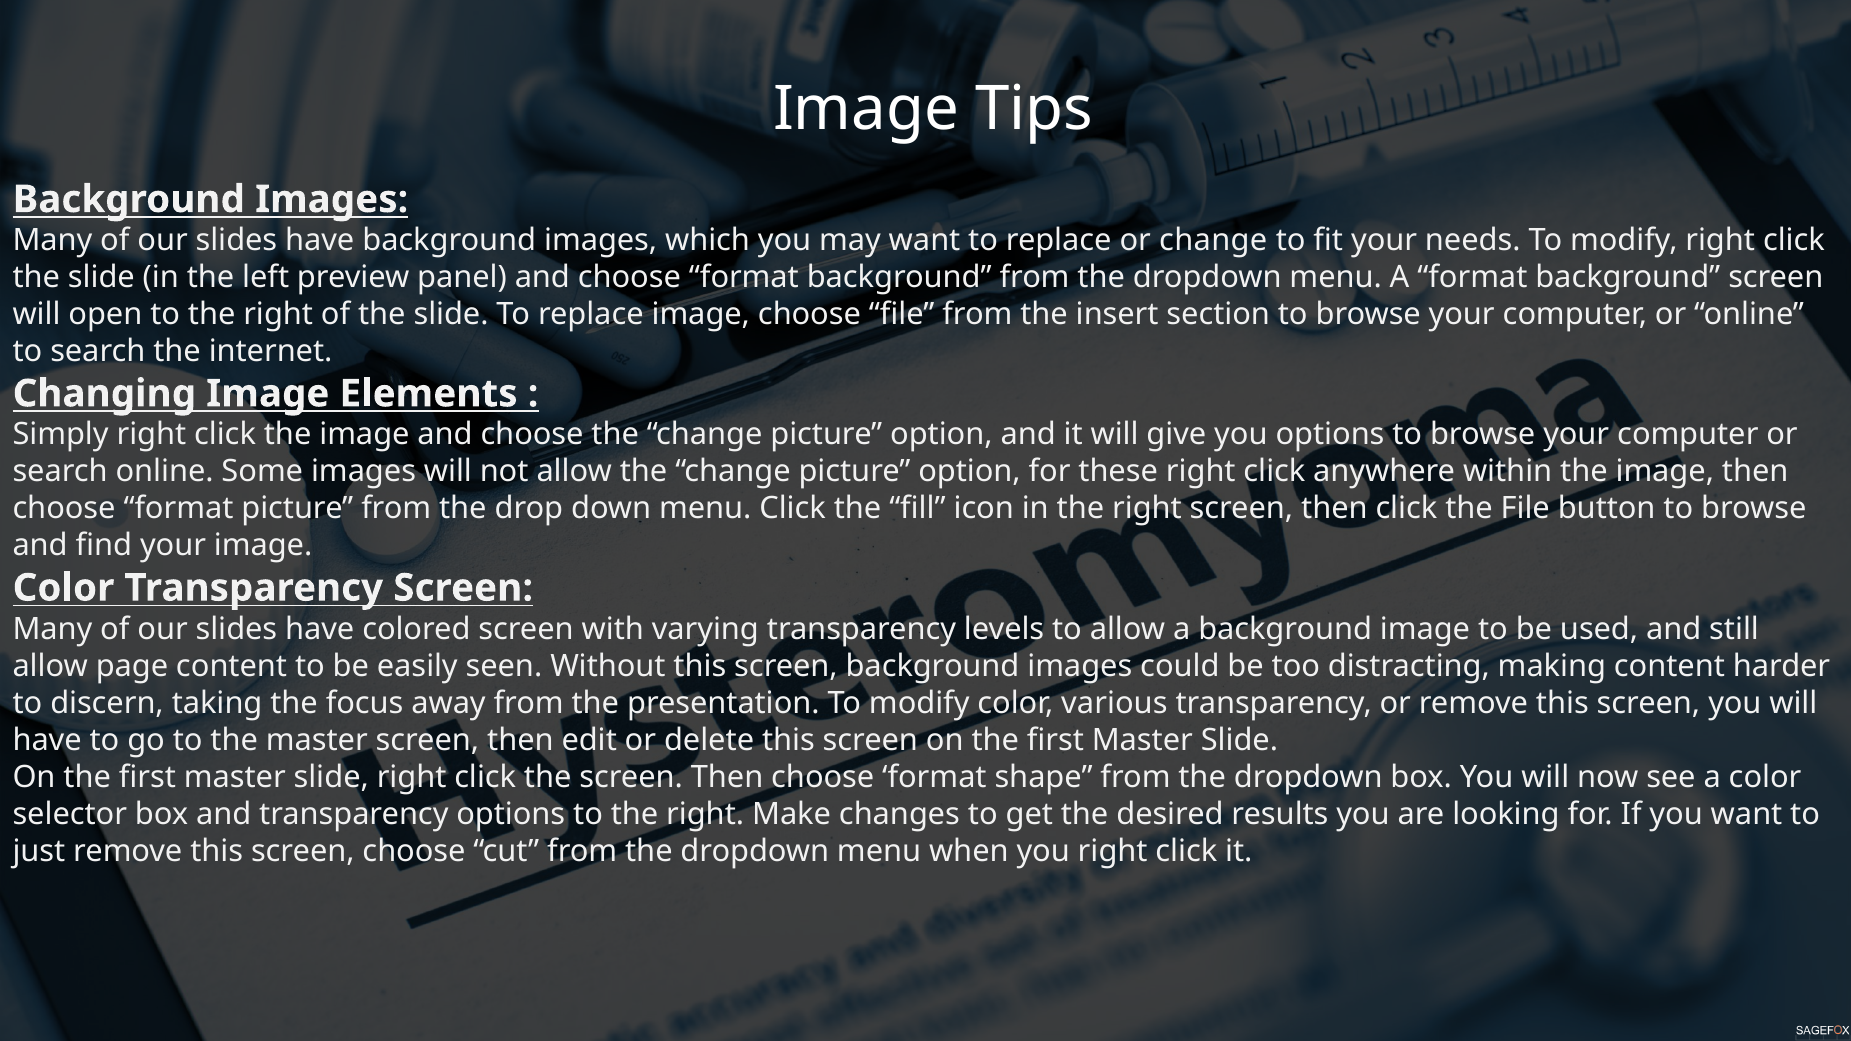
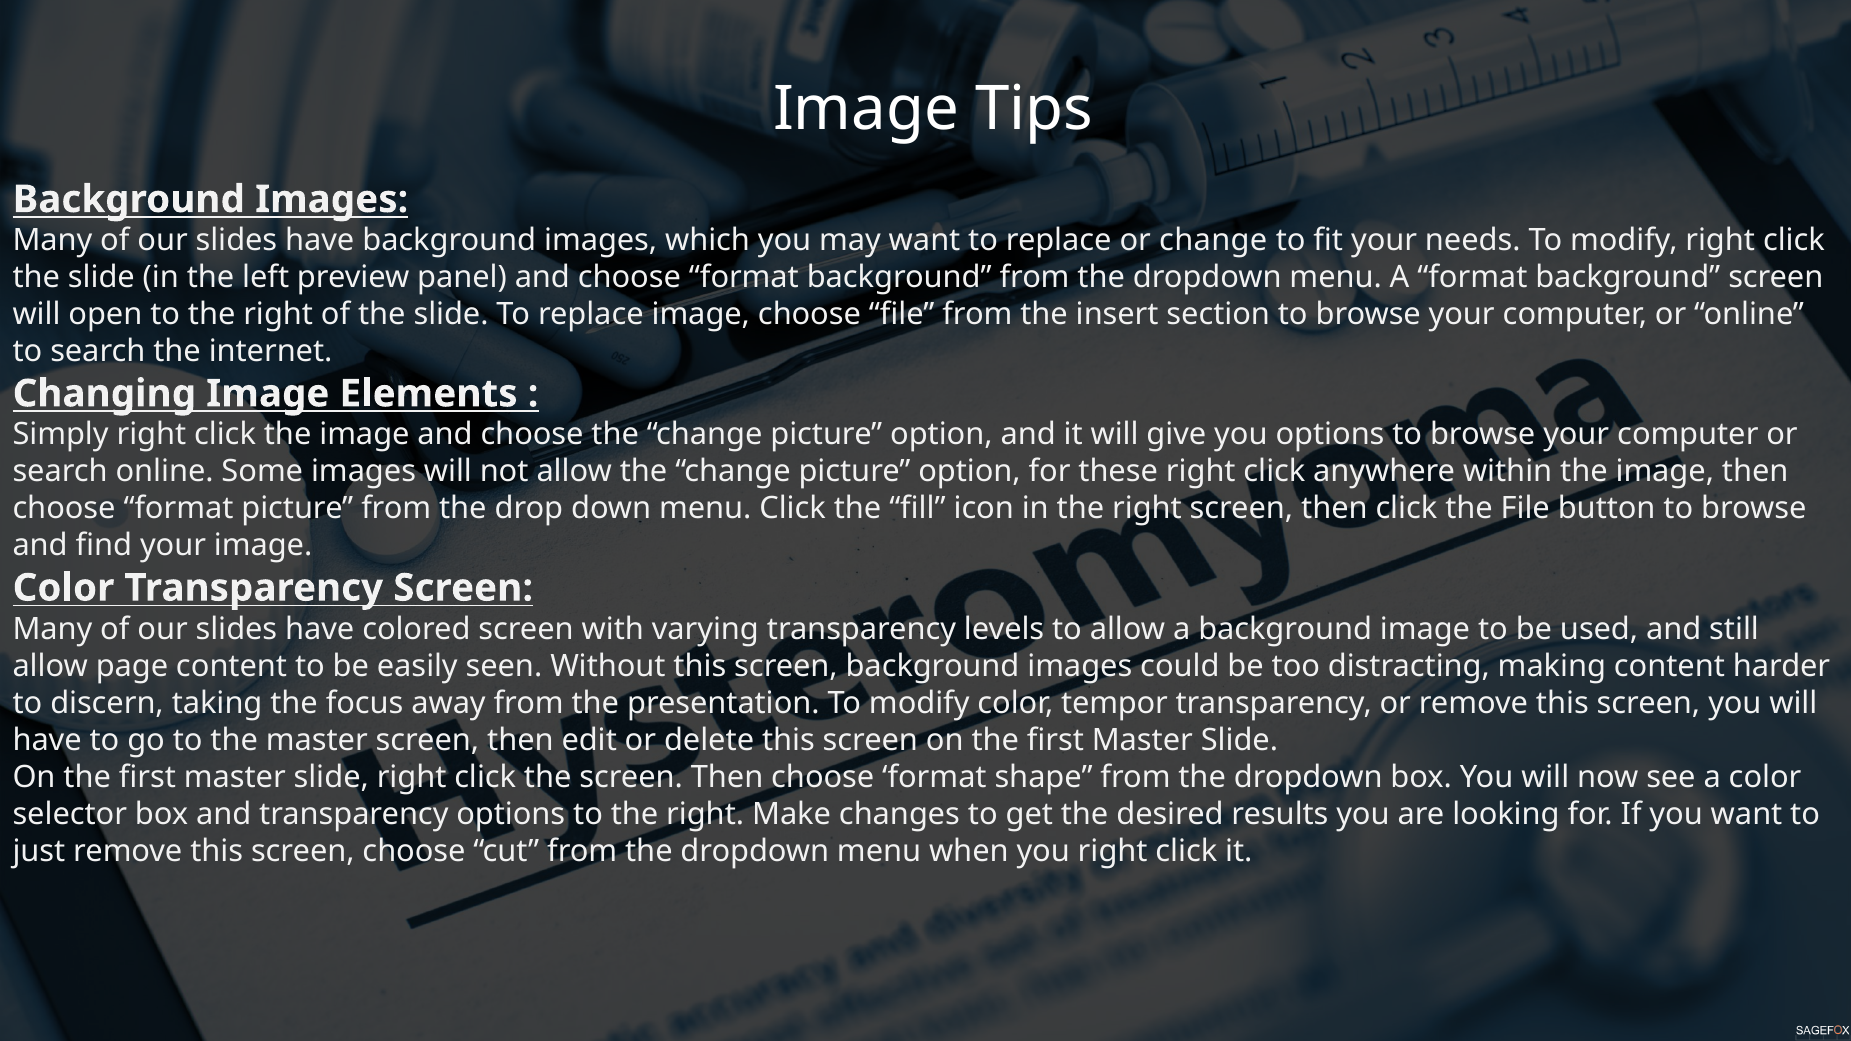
various: various -> tempor
